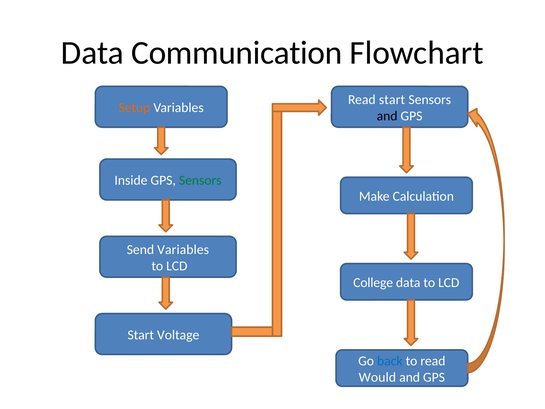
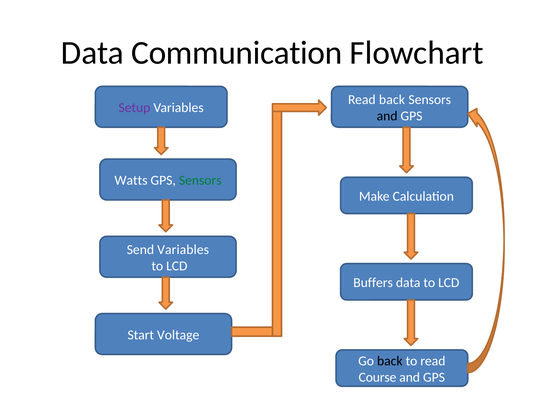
Read start: start -> back
Setup colour: orange -> purple
Inside: Inside -> Watts
College: College -> Buffers
back at (390, 361) colour: blue -> black
Would: Would -> Course
